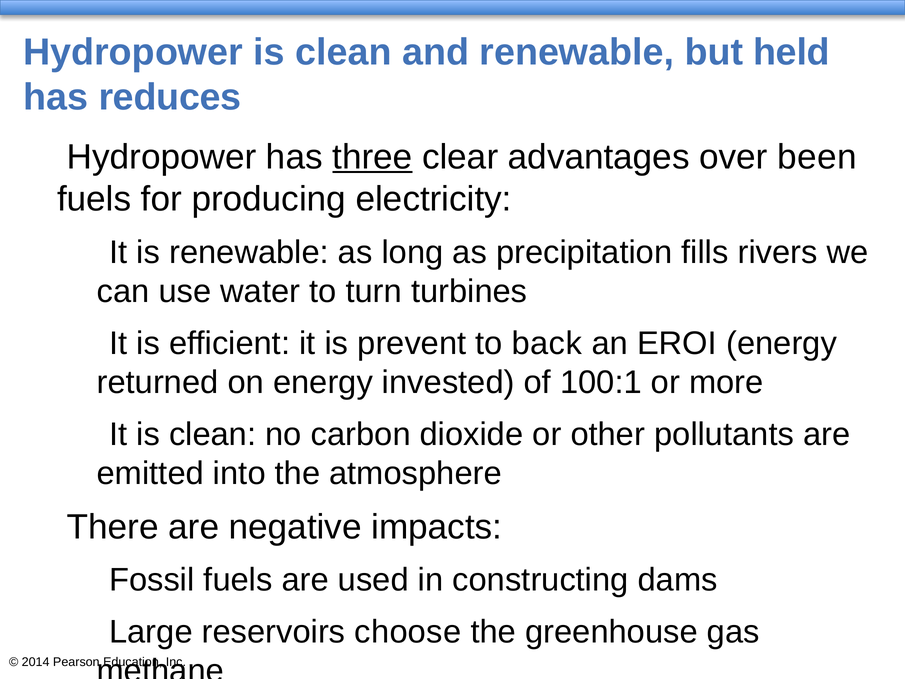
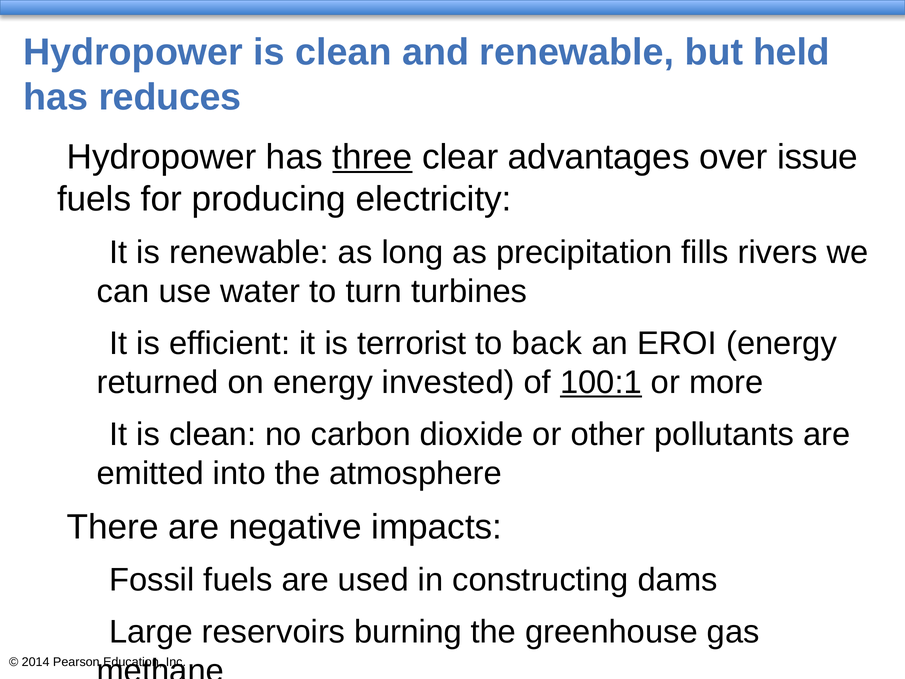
been: been -> issue
prevent: prevent -> terrorist
100:1 underline: none -> present
choose: choose -> burning
